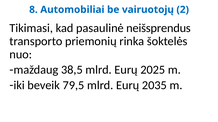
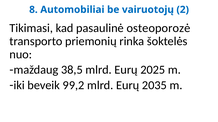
neišsprendus: neišsprendus -> osteoporozė
79,5: 79,5 -> 99,2
